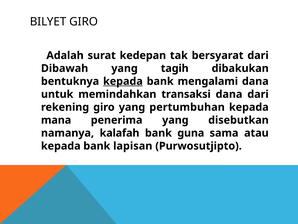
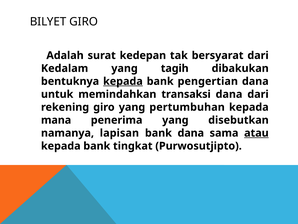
Dibawah: Dibawah -> Kedalam
mengalami: mengalami -> pengertian
kalafah: kalafah -> lapisan
bank guna: guna -> dana
atau underline: none -> present
lapisan: lapisan -> tingkat
